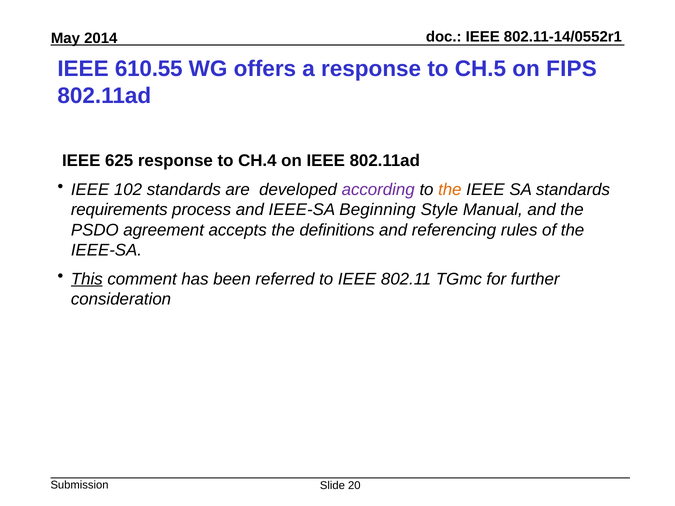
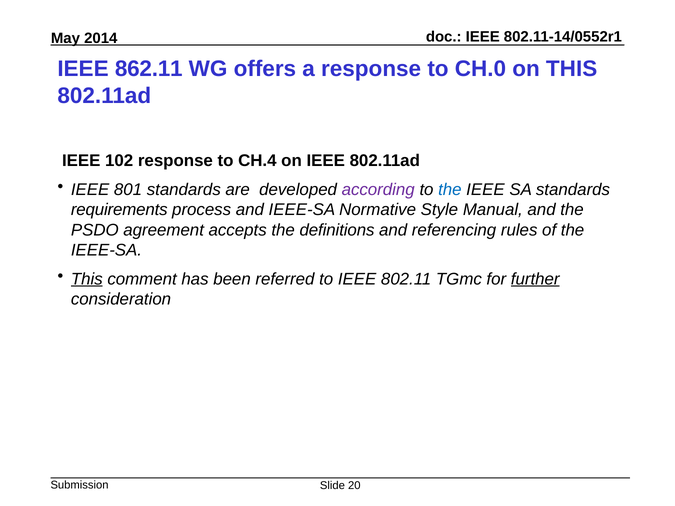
610.55: 610.55 -> 862.11
CH.5: CH.5 -> CH.0
on FIPS: FIPS -> THIS
625: 625 -> 102
102: 102 -> 801
the at (450, 190) colour: orange -> blue
Beginning: Beginning -> Normative
further underline: none -> present
